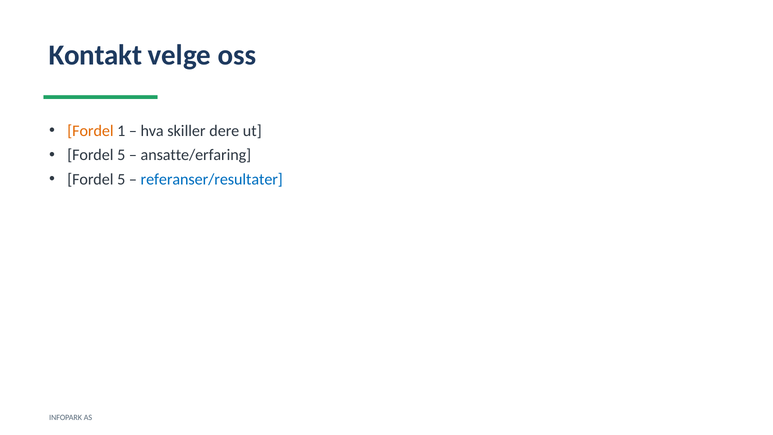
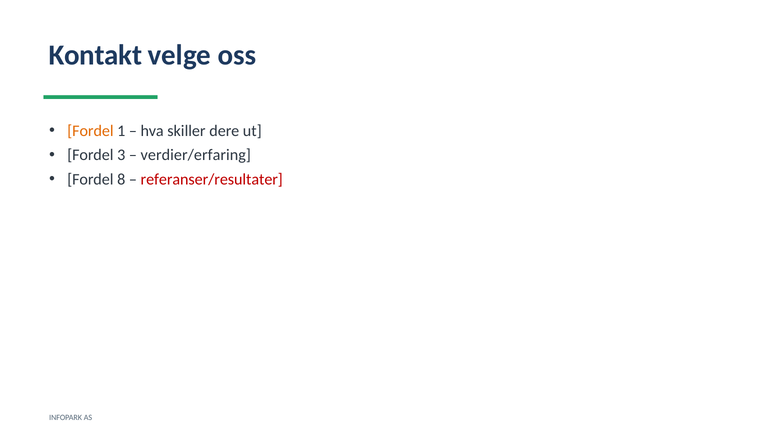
5 at (121, 155): 5 -> 3
ansatte/erfaring: ansatte/erfaring -> verdier/erfaring
5 at (121, 179): 5 -> 8
referanser/resultater colour: blue -> red
